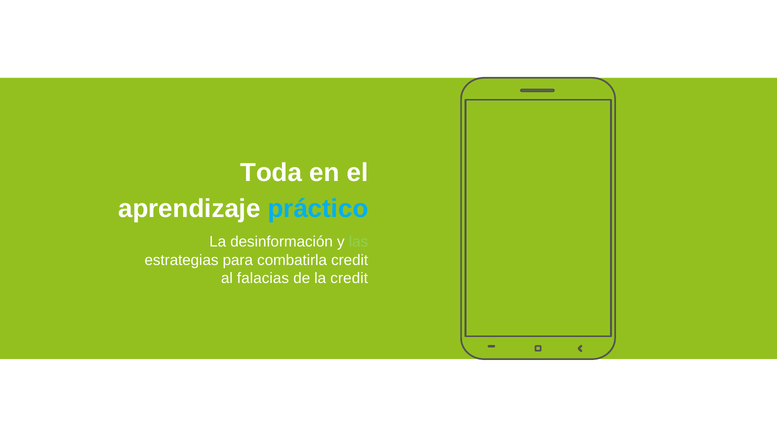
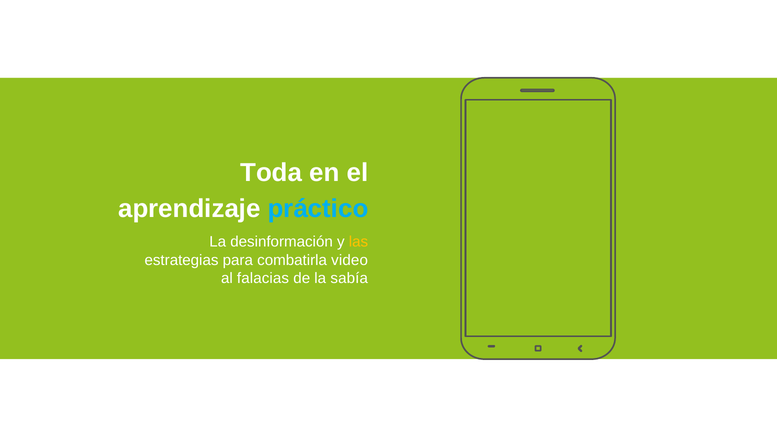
las colour: light green -> yellow
combatirla credit: credit -> video
la credit: credit -> sabía
